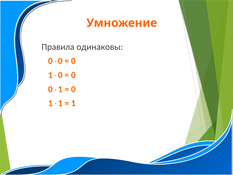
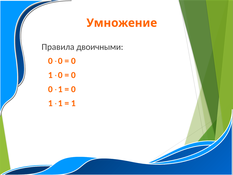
одинаковы: одинаковы -> двоичными
